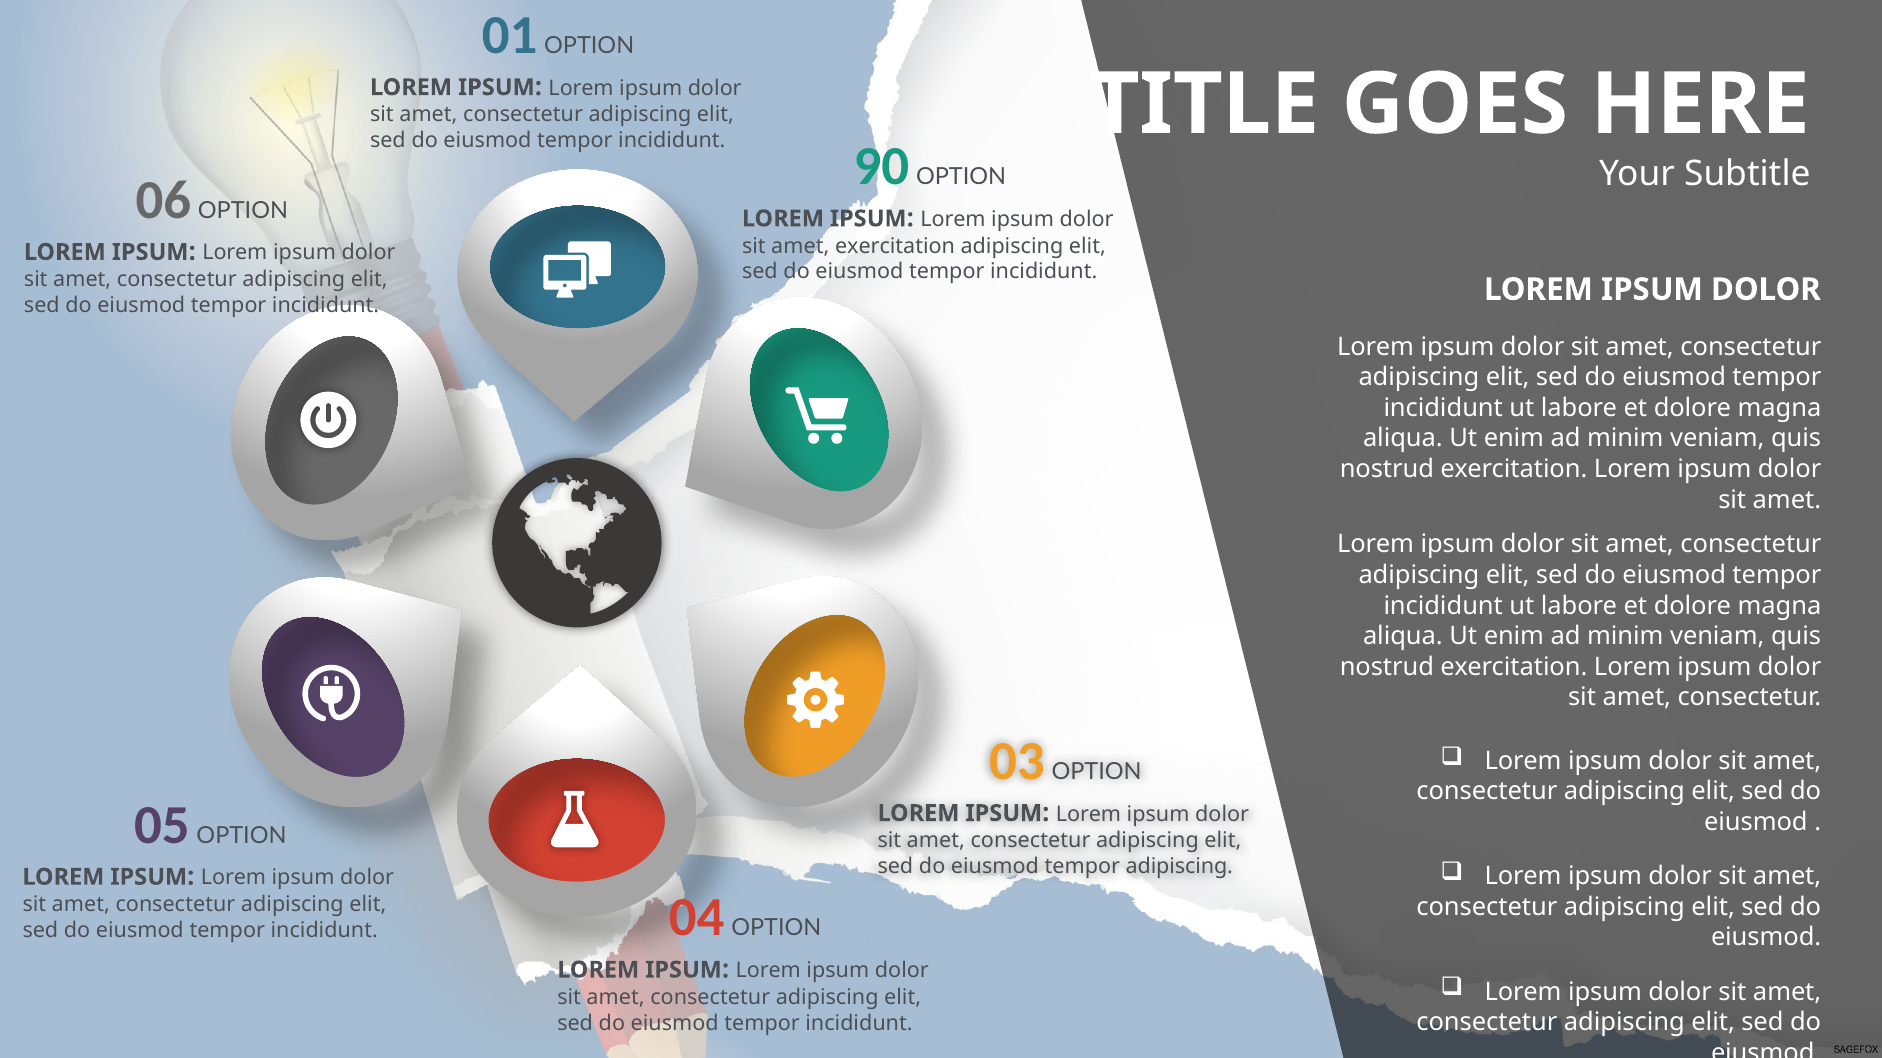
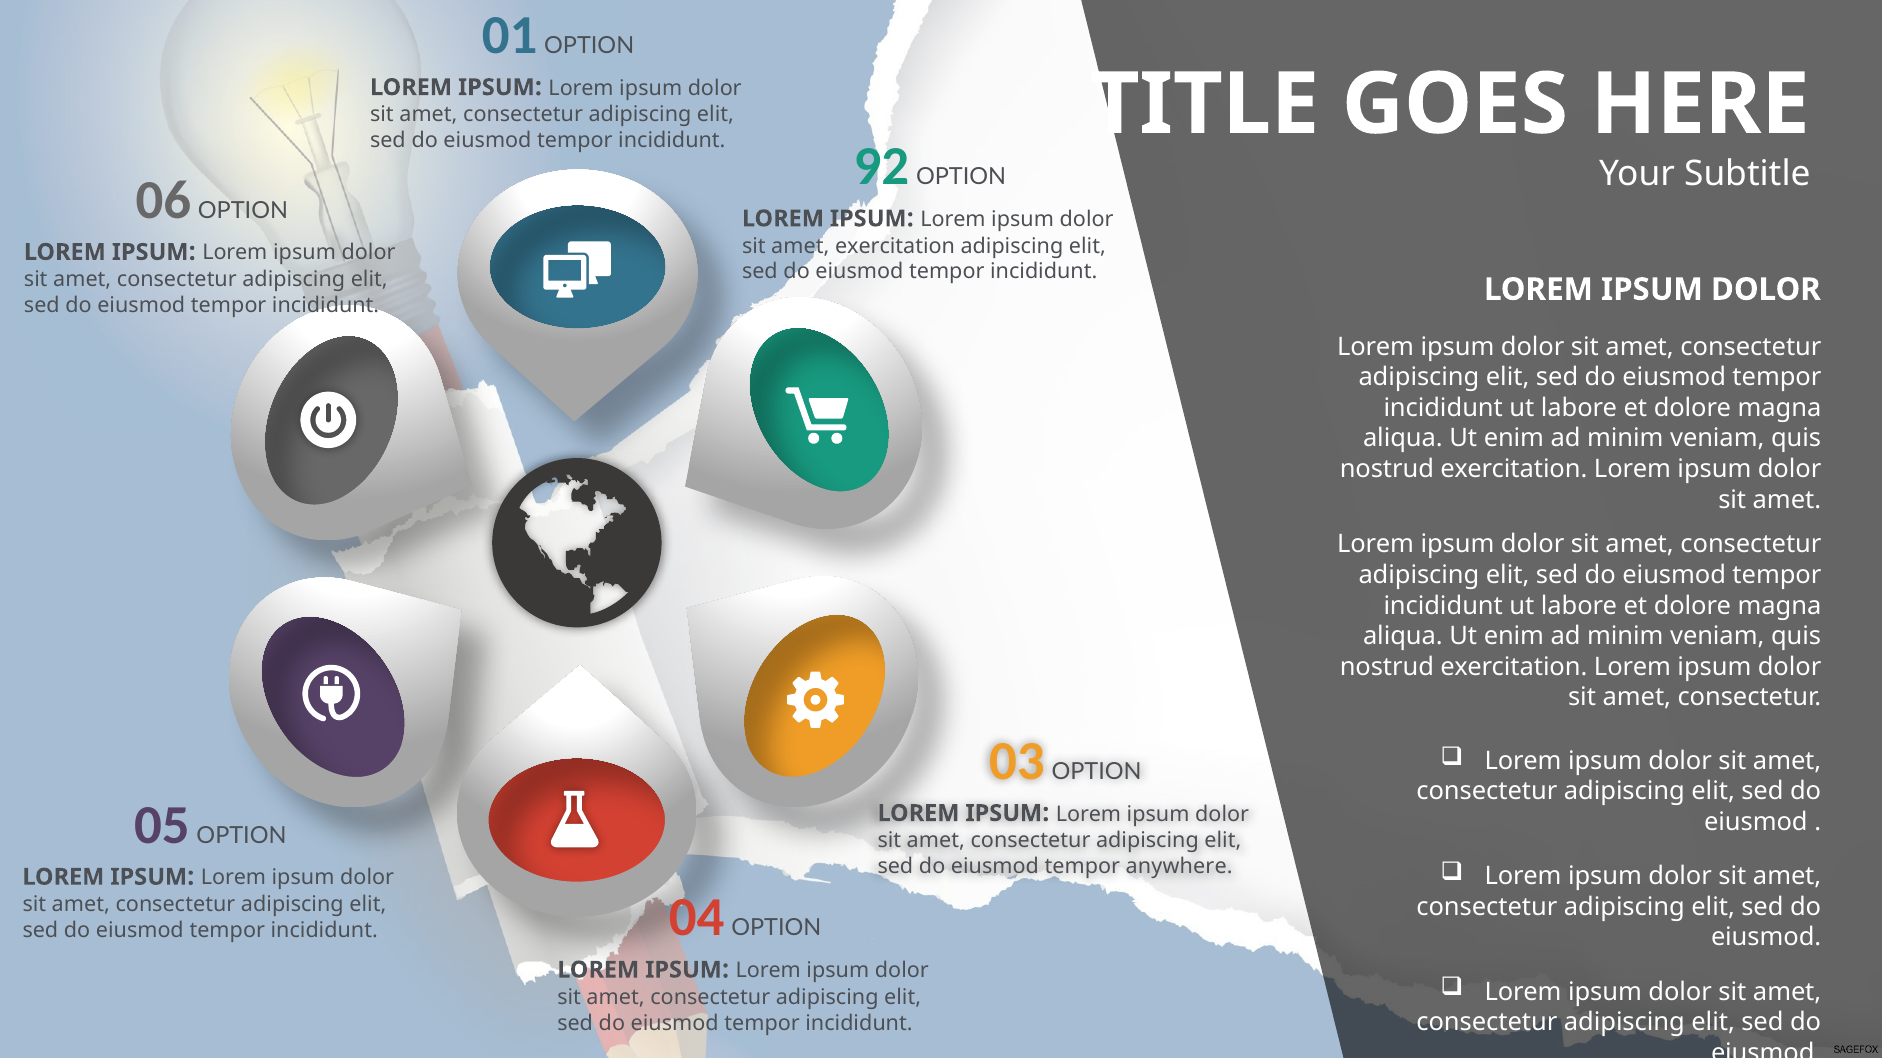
90: 90 -> 92
tempor adipiscing: adipiscing -> anywhere
